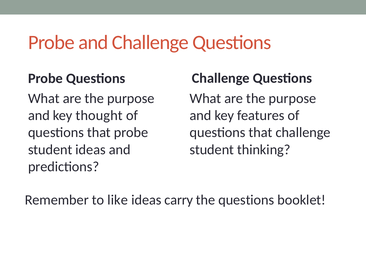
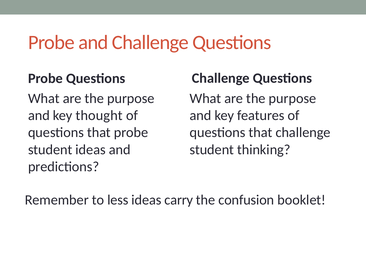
like: like -> less
the questions: questions -> confusion
